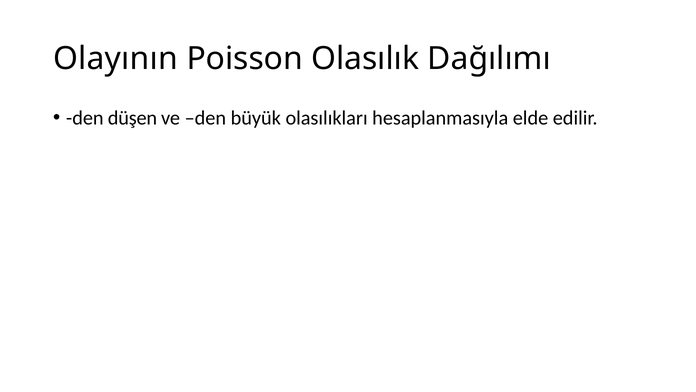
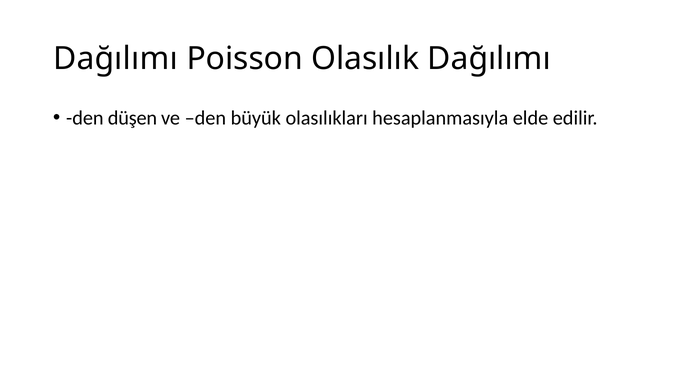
Olayının at (116, 58): Olayının -> Dağılımı
